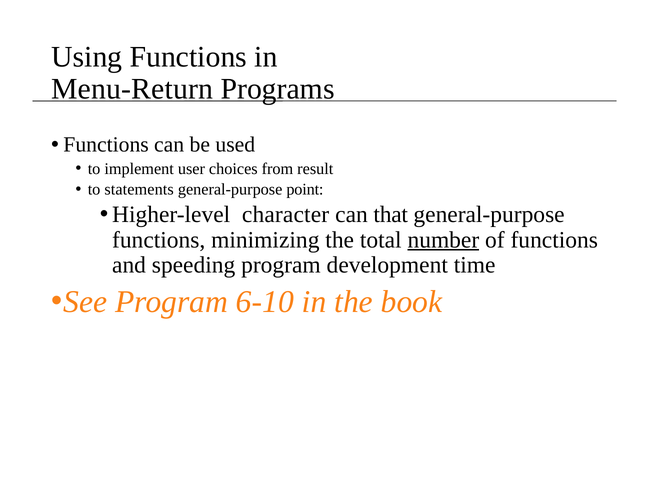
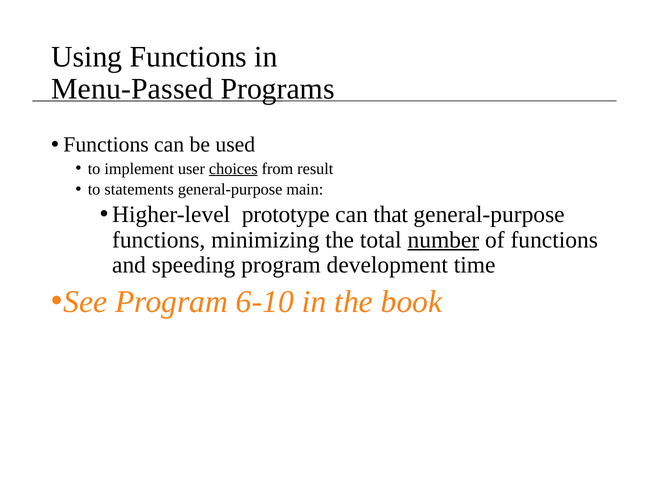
Menu-Return: Menu-Return -> Menu-Passed
choices underline: none -> present
point: point -> main
character: character -> prototype
